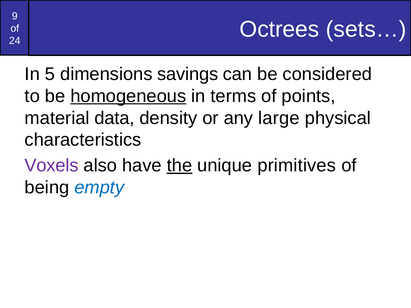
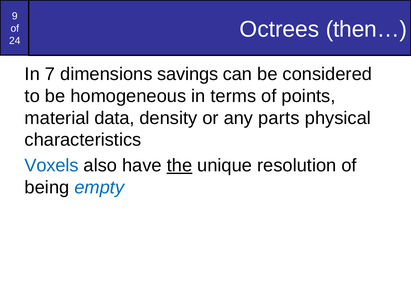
sets…: sets… -> then…
5: 5 -> 7
homogeneous underline: present -> none
large: large -> parts
Voxels colour: purple -> blue
primitives: primitives -> resolution
